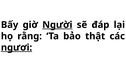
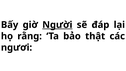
ngươi underline: present -> none
